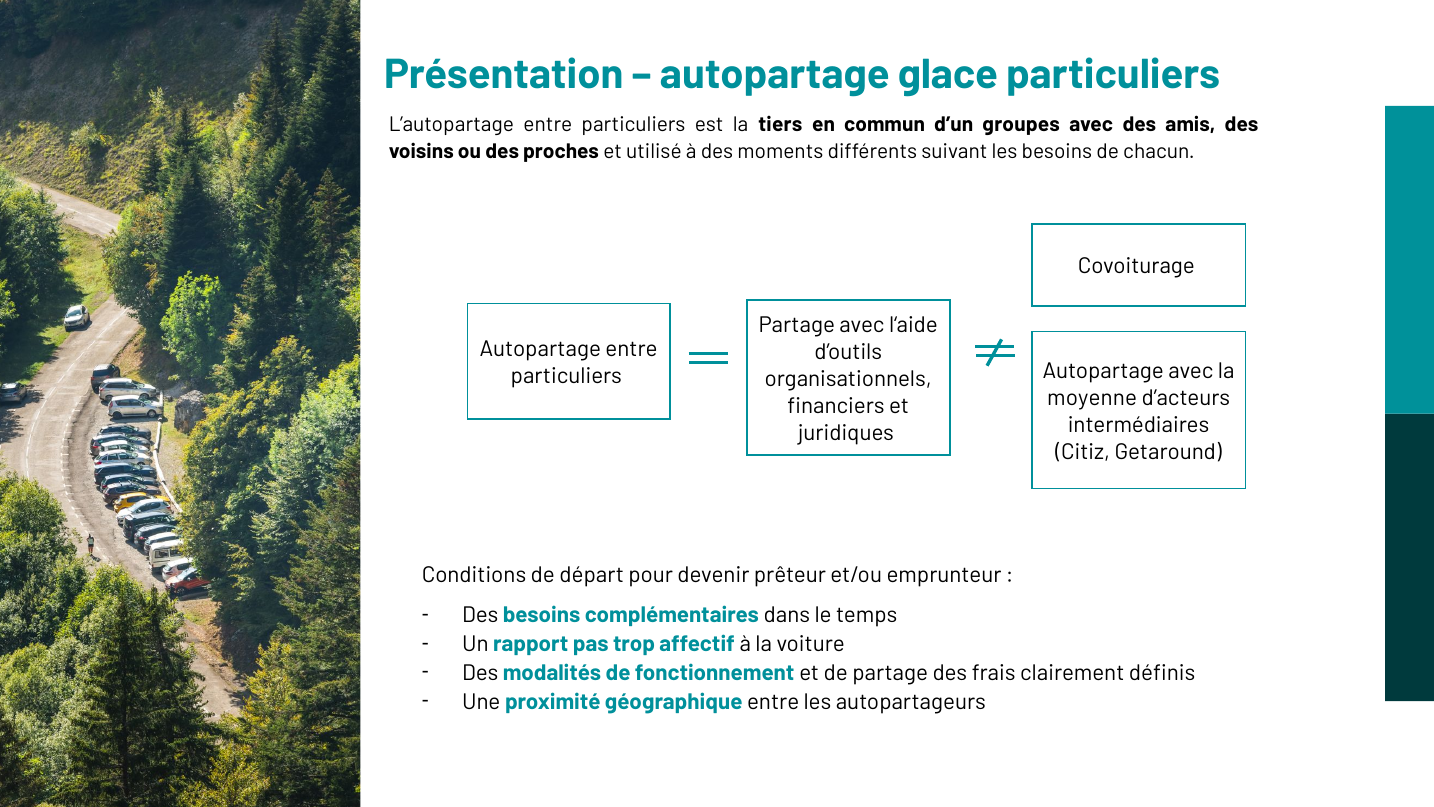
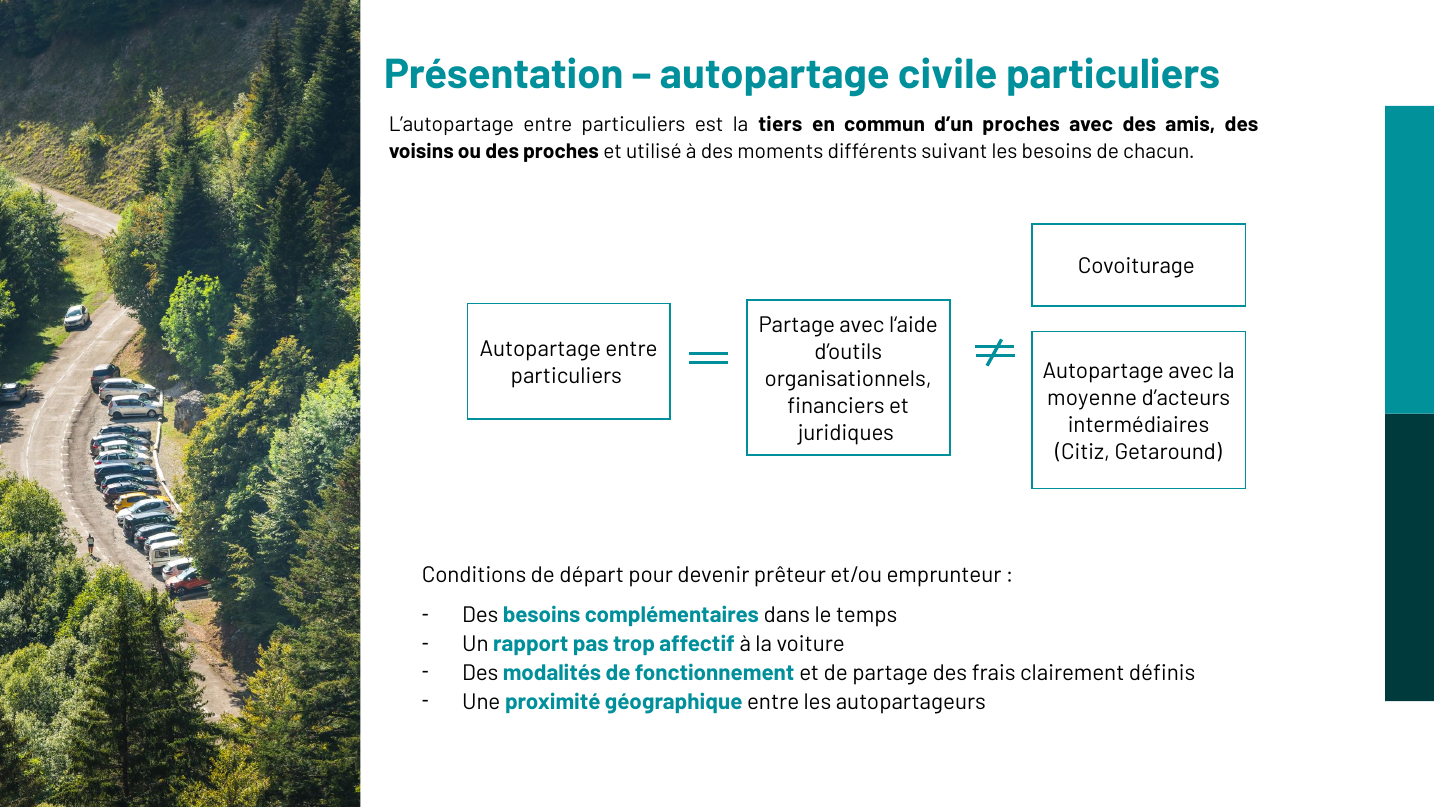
glace: glace -> civile
d’un groupes: groupes -> proches
